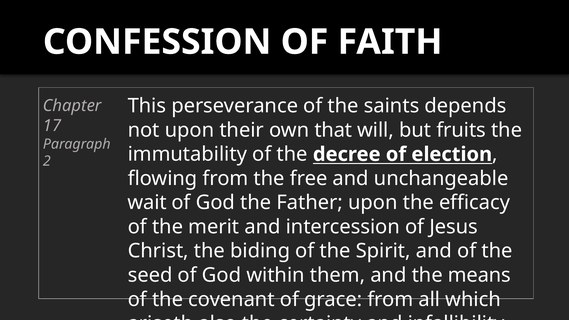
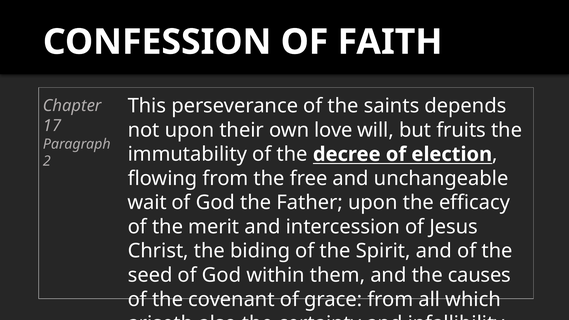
that: that -> love
means: means -> causes
